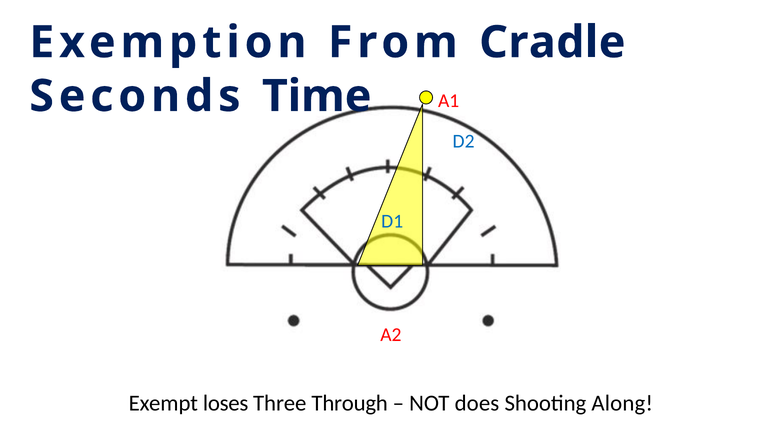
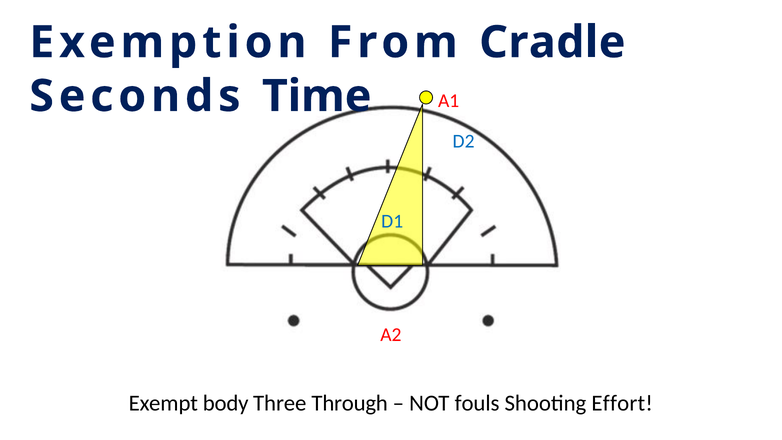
loses: loses -> body
does: does -> fouls
Along: Along -> Effort
